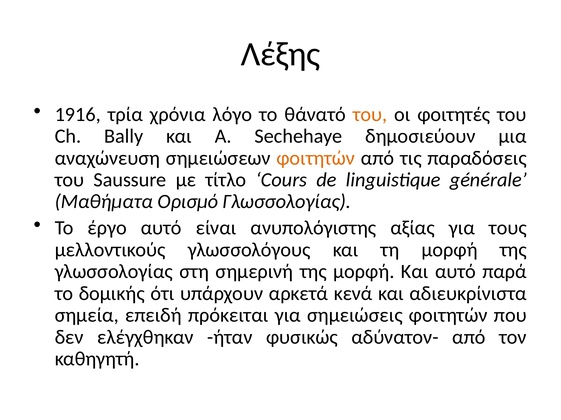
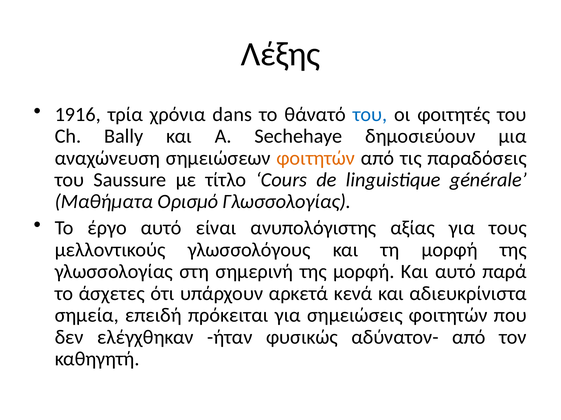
λόγο: λόγο -> dans
του at (370, 115) colour: orange -> blue
δομικής: δομικής -> άσχετες
